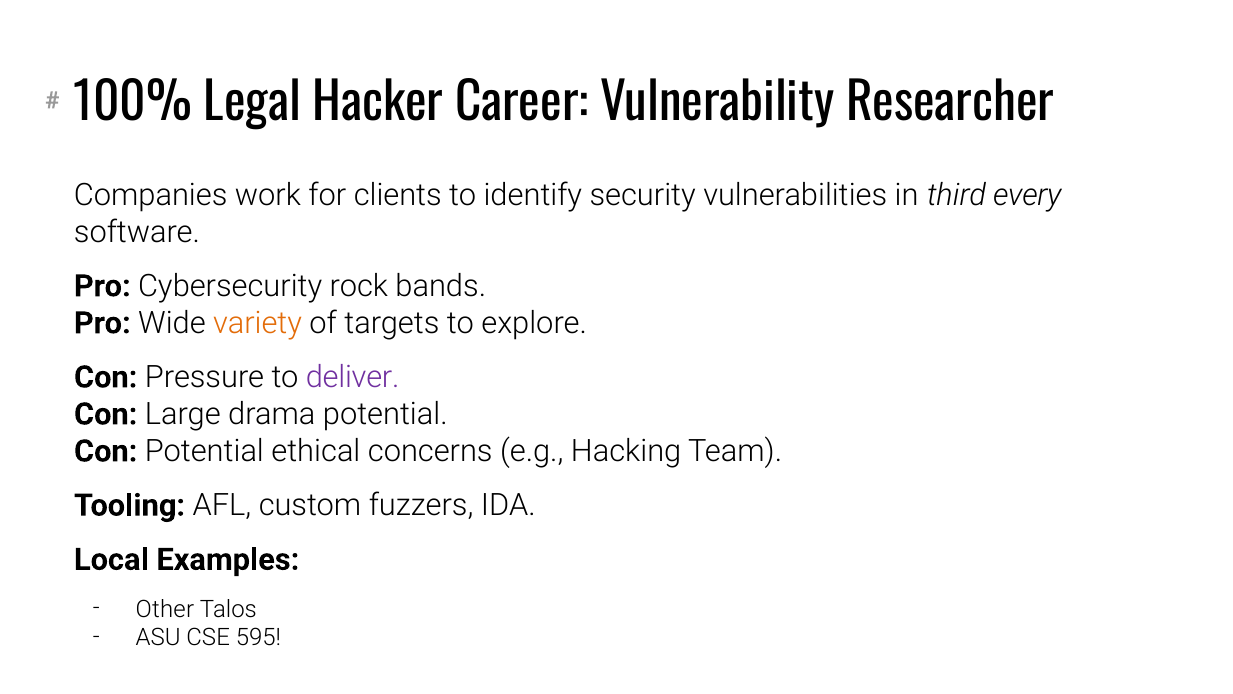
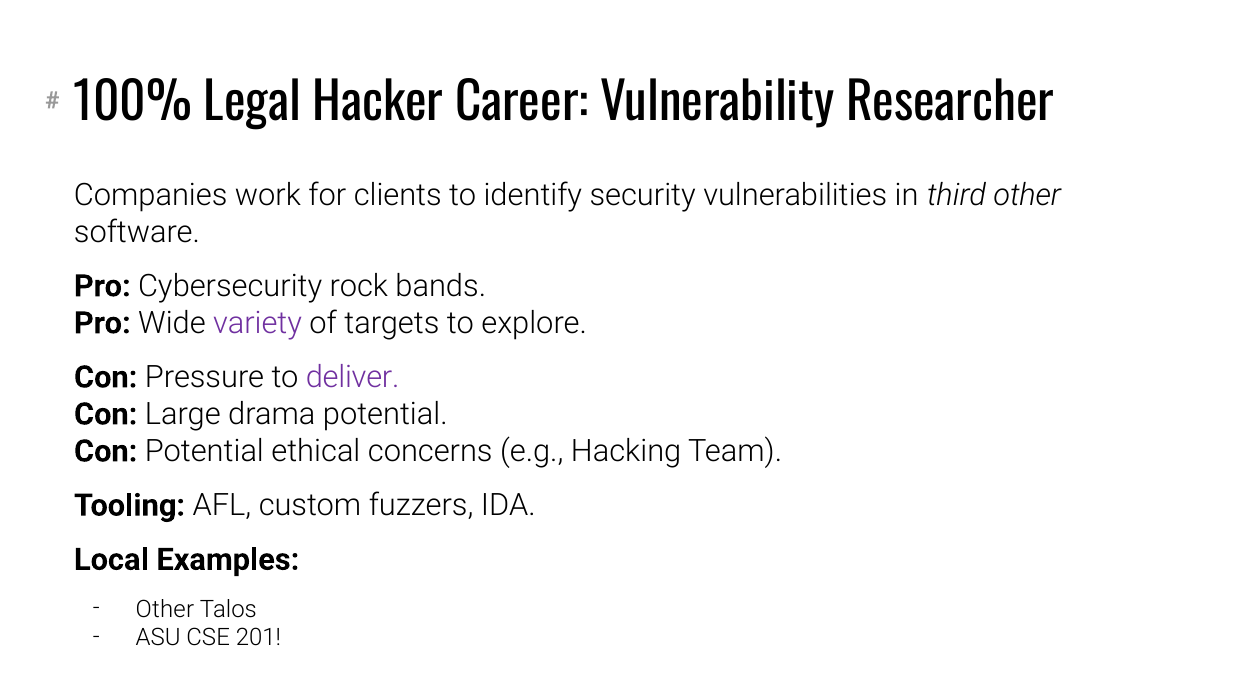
third every: every -> other
variety colour: orange -> purple
595: 595 -> 201
